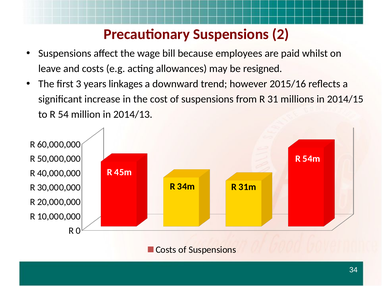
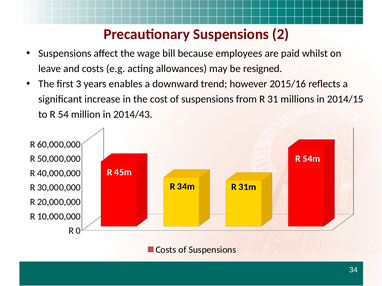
linkages: linkages -> enables
2014/13: 2014/13 -> 2014/43
